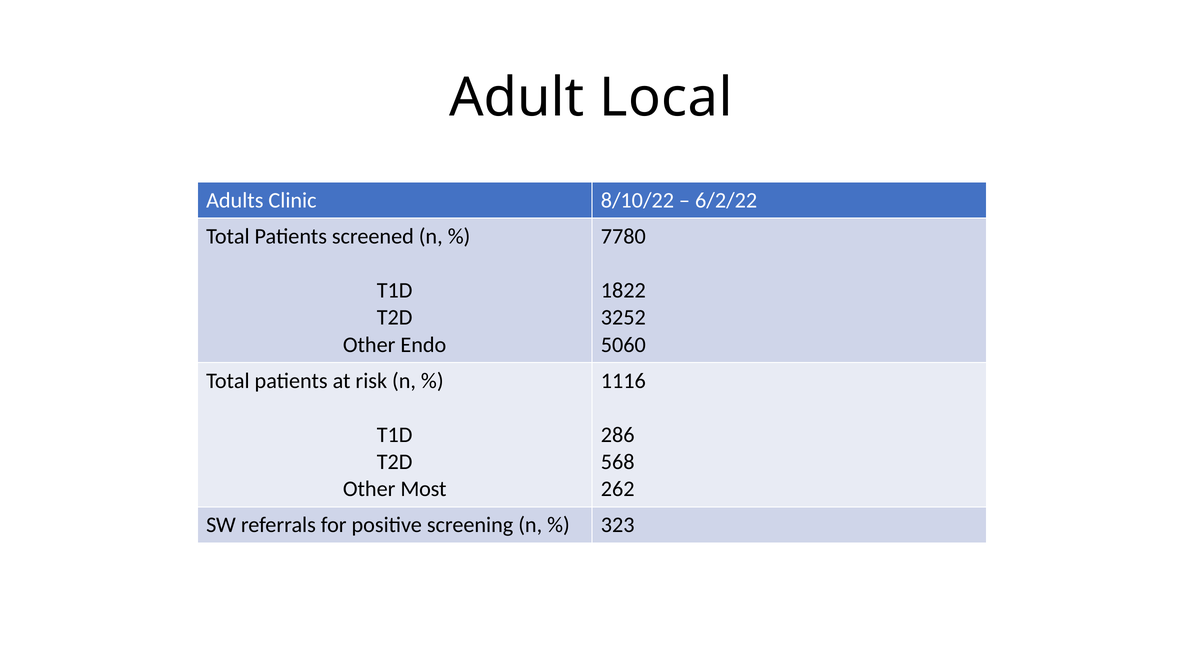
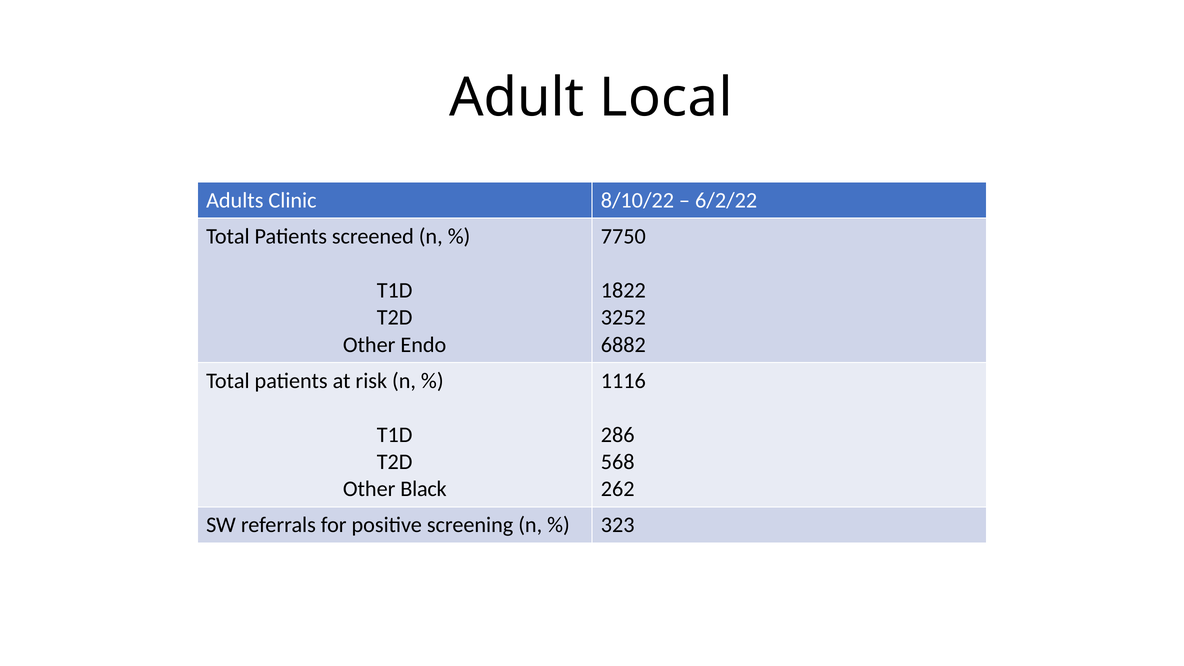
7780: 7780 -> 7750
5060: 5060 -> 6882
Most: Most -> Black
